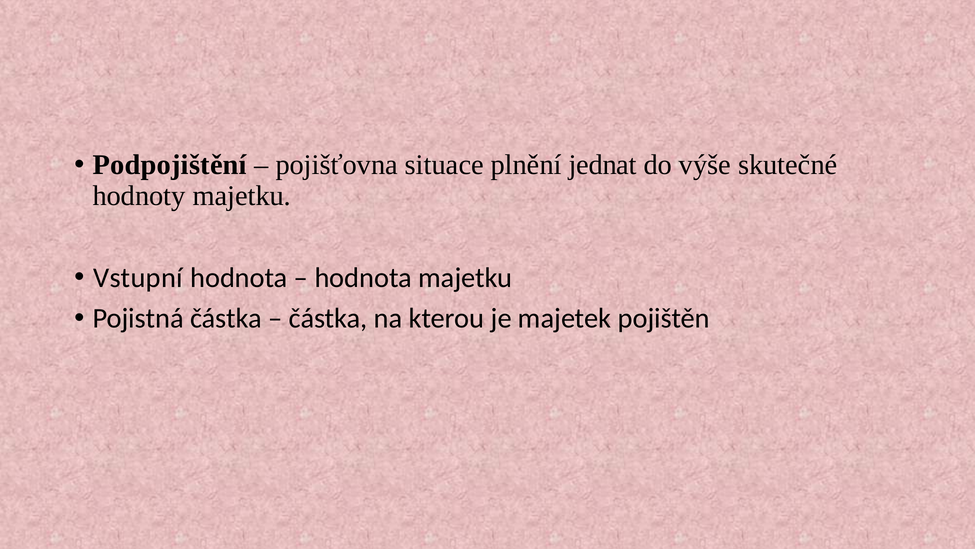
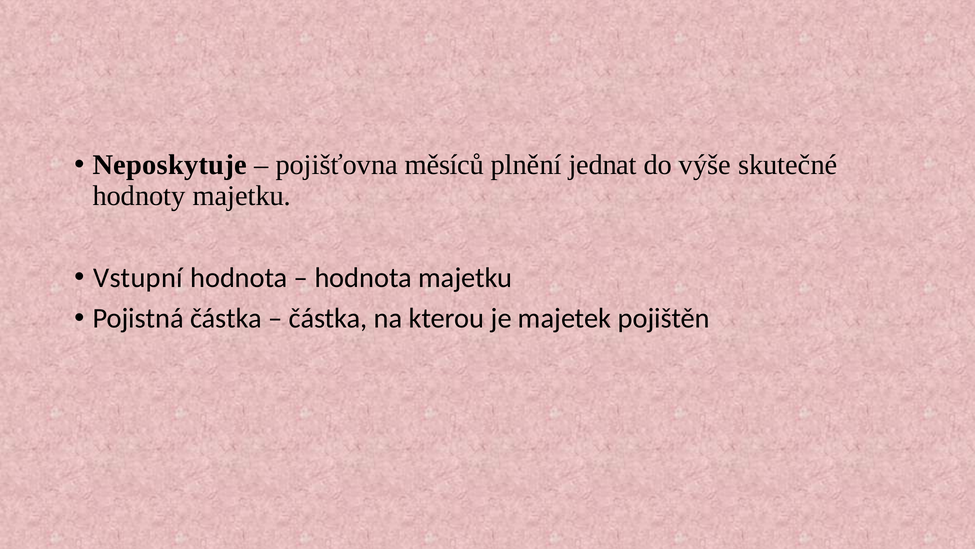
Podpojištění: Podpojištění -> Neposkytuje
situace: situace -> měsíců
